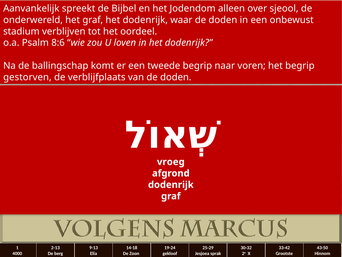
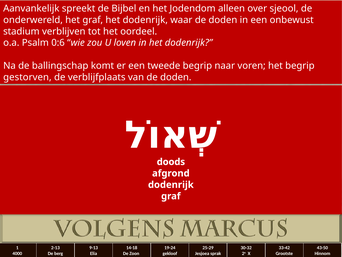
8:6: 8:6 -> 0:6
vroeg: vroeg -> doods
